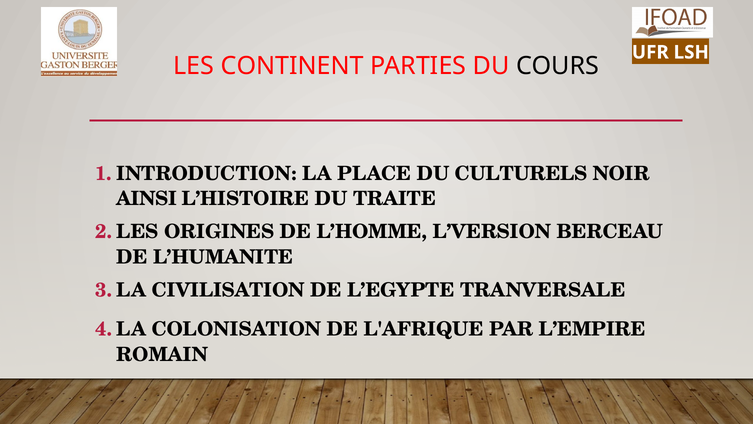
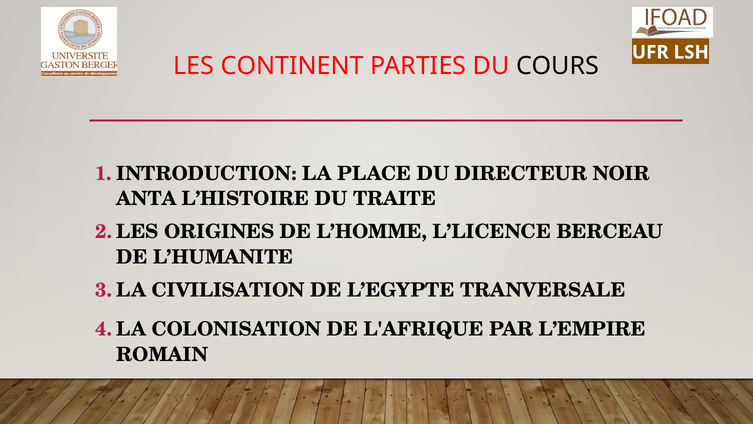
CULTURELS: CULTURELS -> DIRECTEUR
AINSI: AINSI -> ANTA
L’VERSION: L’VERSION -> L’LICENCE
